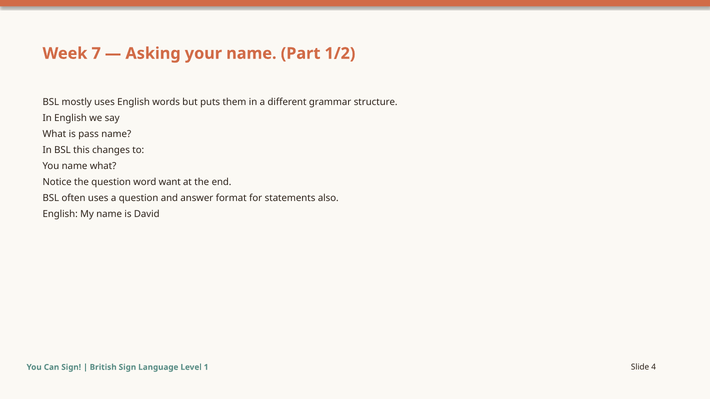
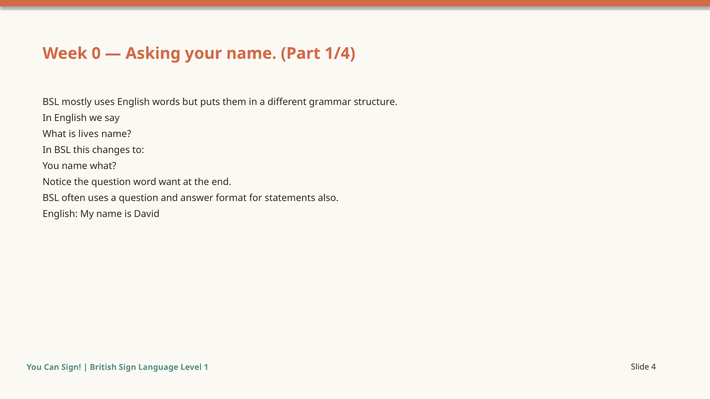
7: 7 -> 0
1/2: 1/2 -> 1/4
pass: pass -> lives
